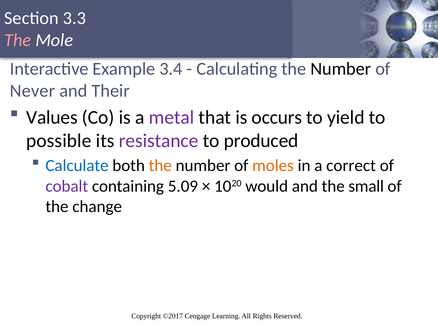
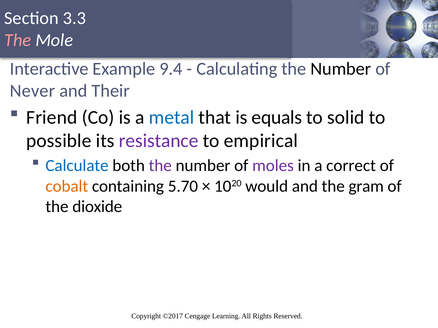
3.4: 3.4 -> 9.4
Values: Values -> Friend
metal colour: purple -> blue
occurs: occurs -> equals
yield: yield -> solid
produced: produced -> empirical
the at (160, 166) colour: orange -> purple
moles colour: orange -> purple
cobalt colour: purple -> orange
5.09: 5.09 -> 5.70
small: small -> gram
change: change -> dioxide
